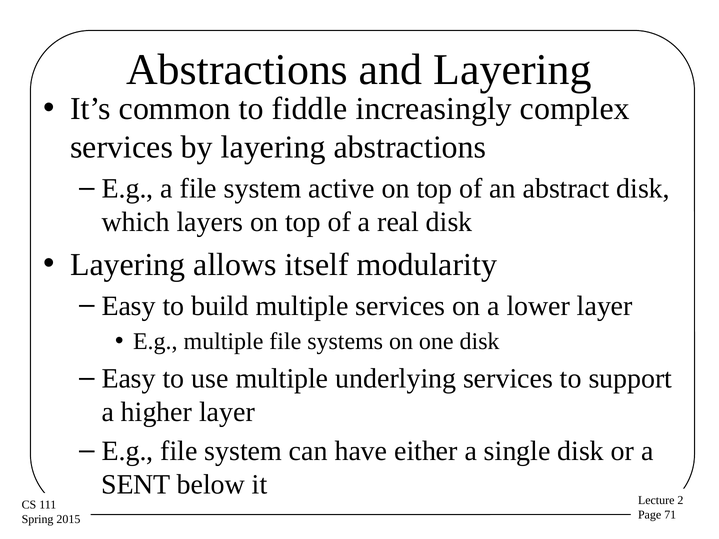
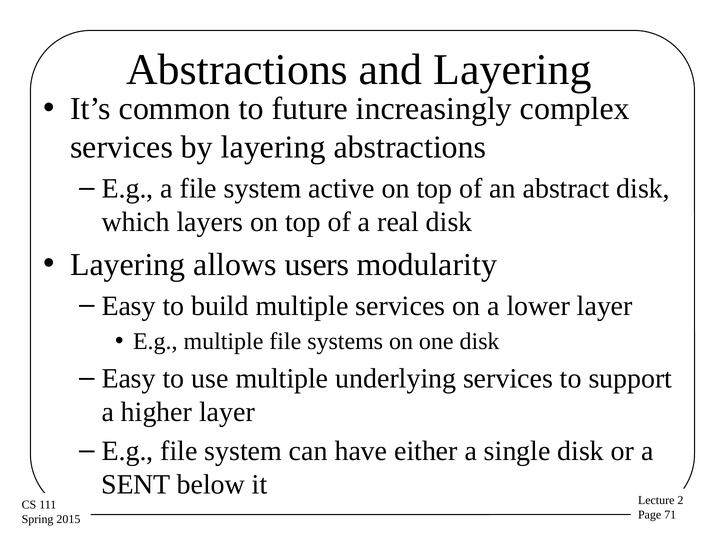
fiddle: fiddle -> future
itself: itself -> users
